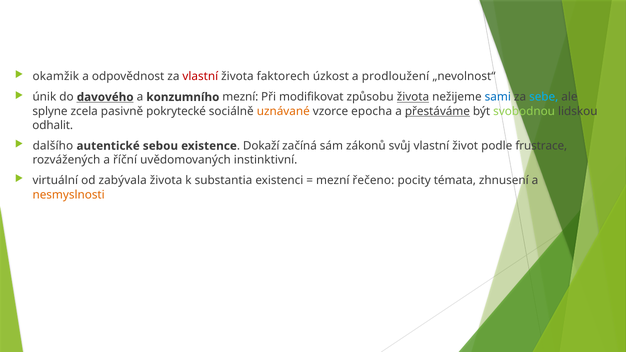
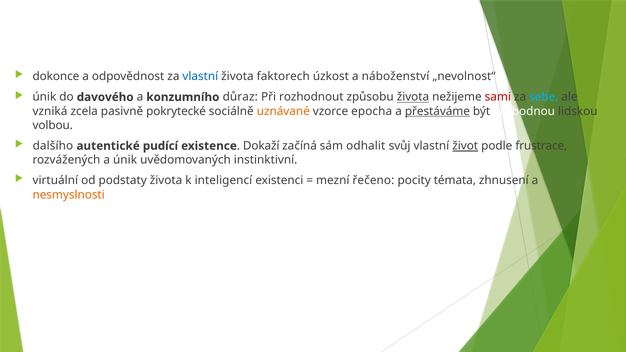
okamžik: okamžik -> dokonce
vlastní at (200, 77) colour: red -> blue
prodloužení: prodloužení -> náboženství
davového underline: present -> none
konzumního mezní: mezní -> důraz
modifikovat: modifikovat -> rozhodnout
sami colour: blue -> red
splyne: splyne -> vzniká
svobodnou colour: light green -> white
odhalit: odhalit -> volbou
sebou: sebou -> pudící
zákonů: zákonů -> odhalit
život underline: none -> present
a říční: říční -> únik
zabývala: zabývala -> podstaty
substantia: substantia -> inteligencí
